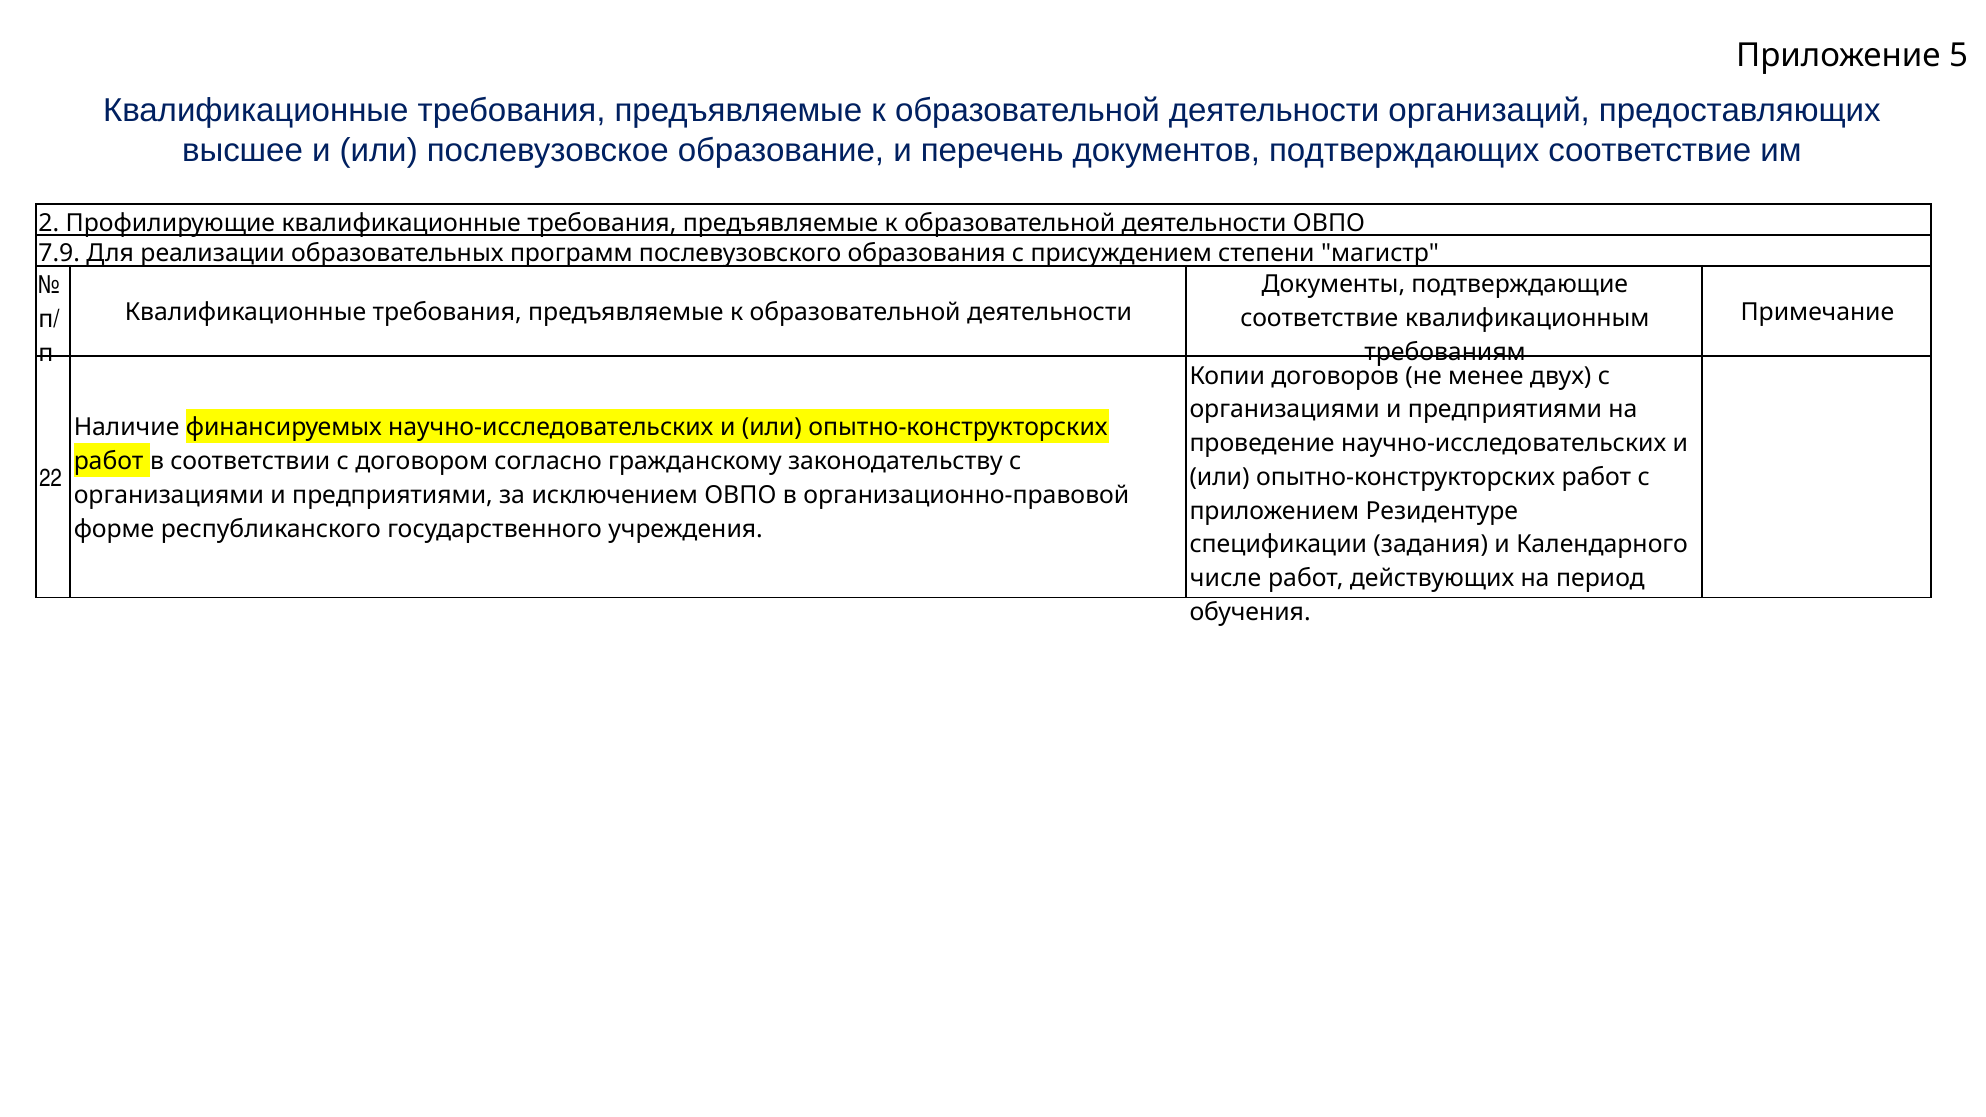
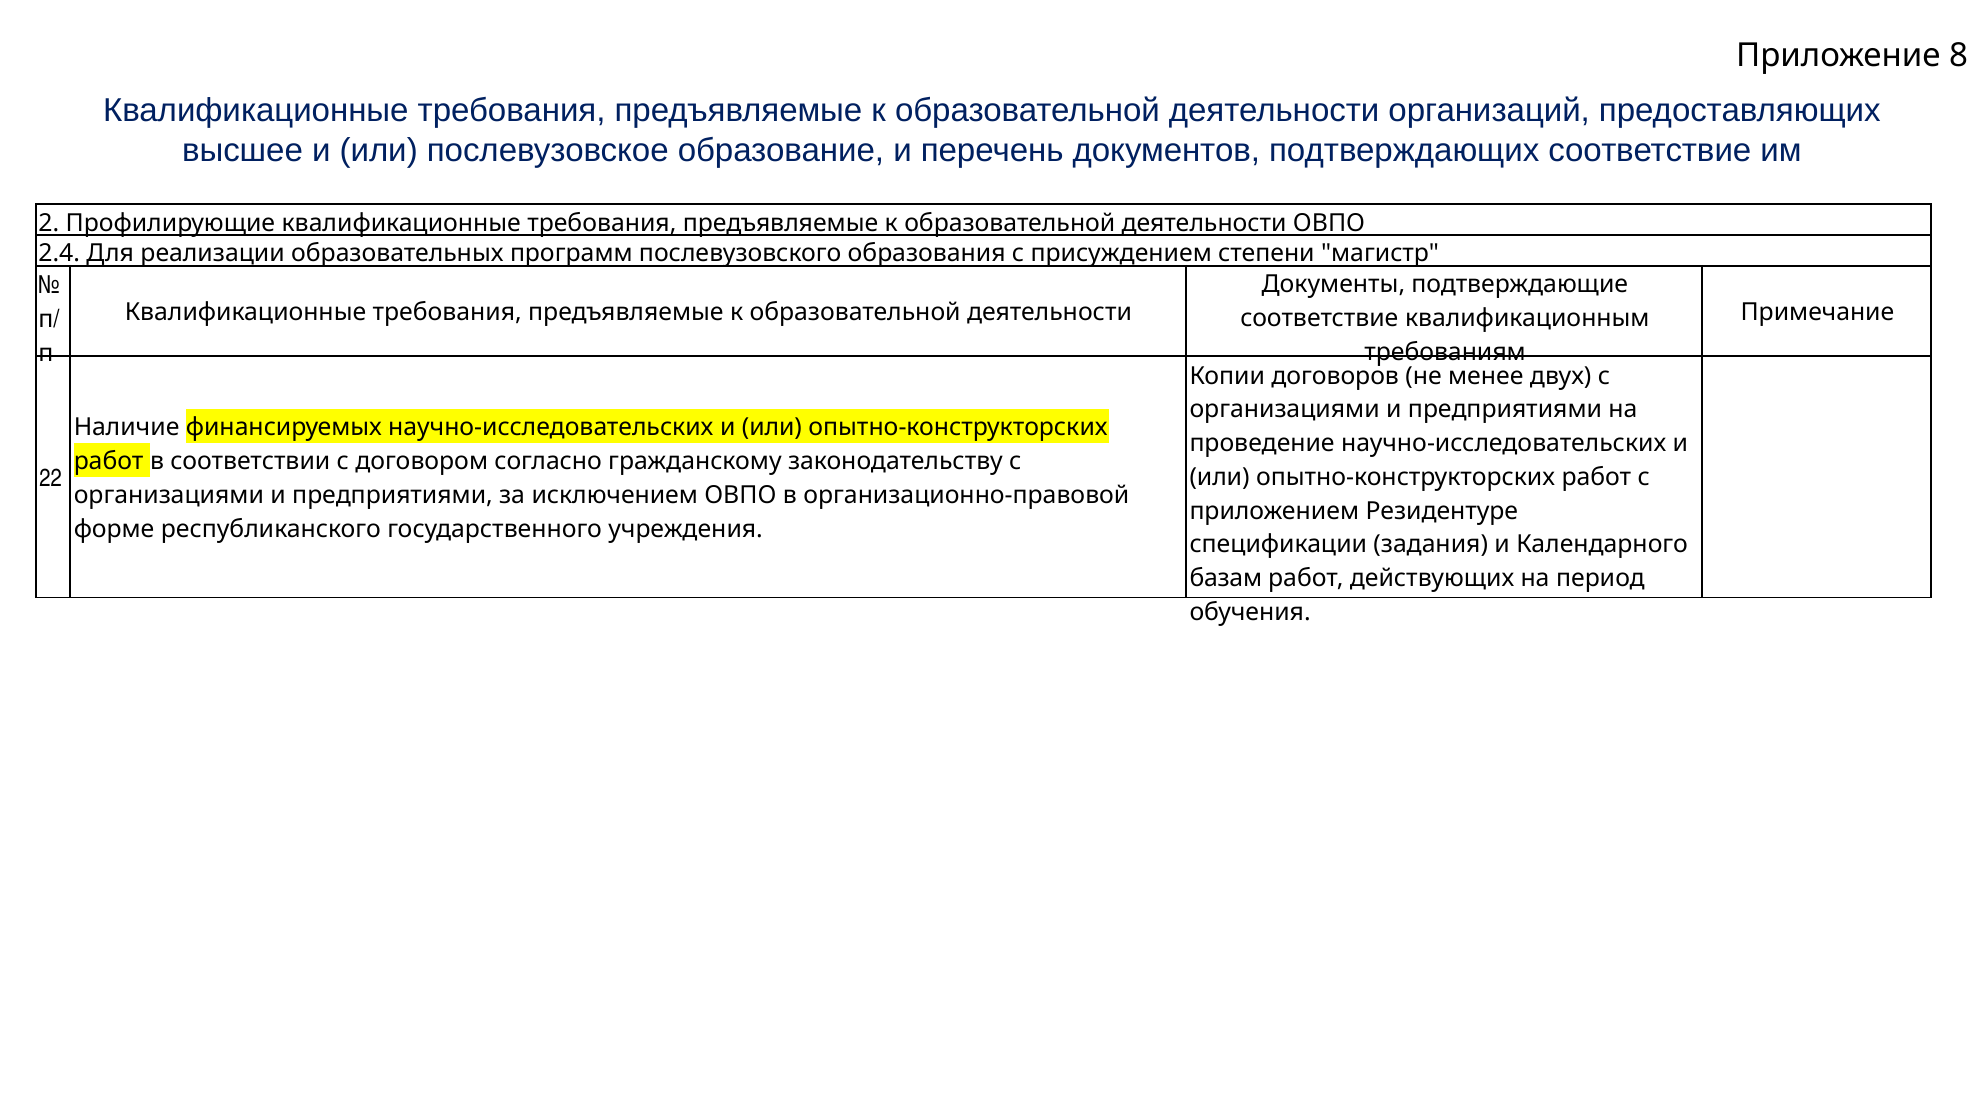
5: 5 -> 8
7.9: 7.9 -> 2.4
числе: числе -> базам
